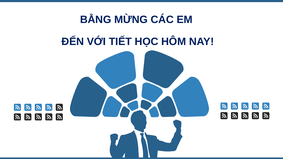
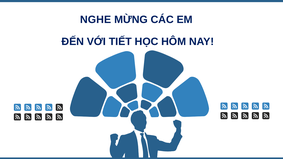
BẰNG: BẰNG -> NGHE
